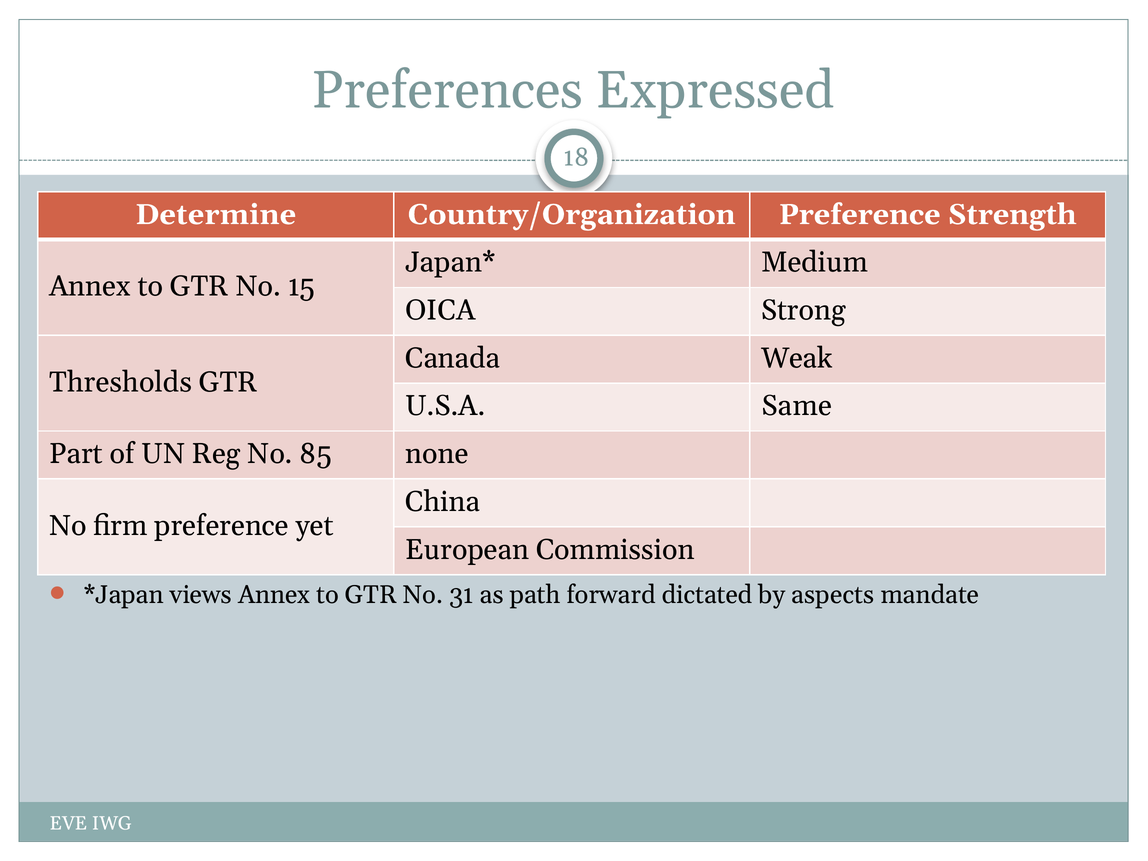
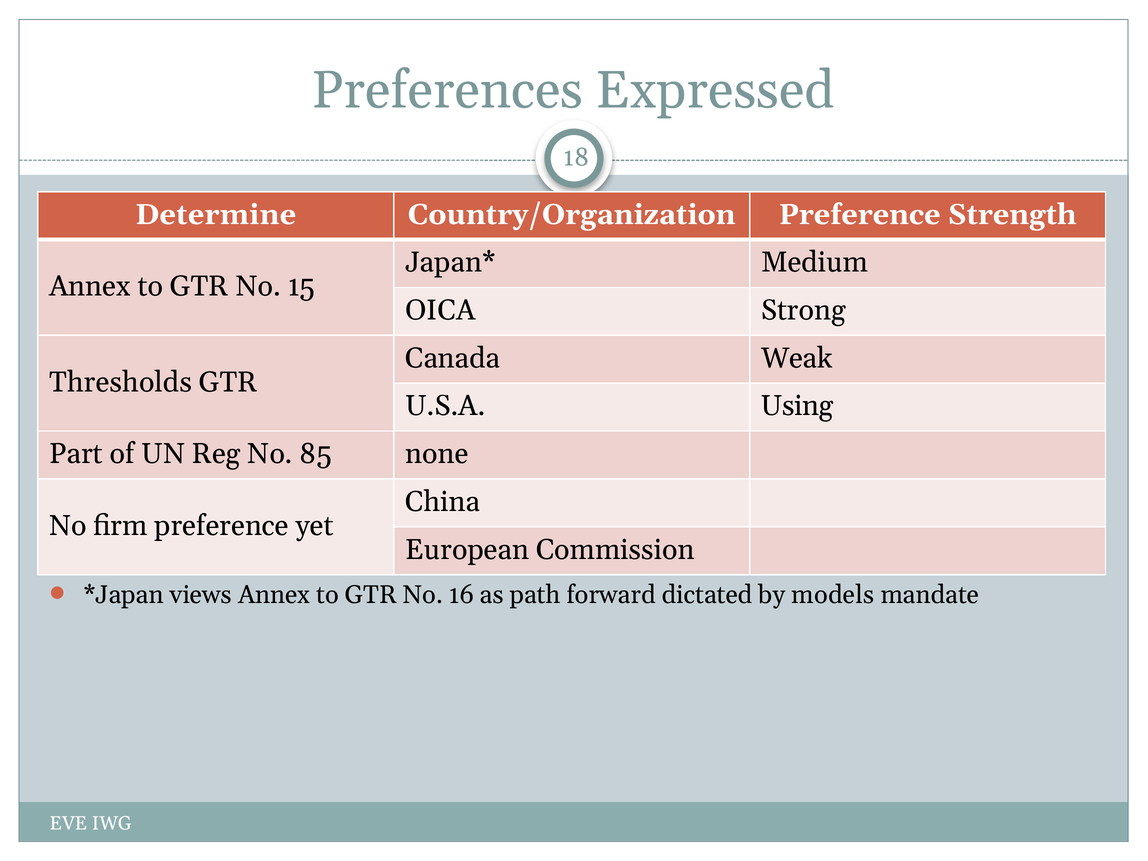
Same: Same -> Using
31: 31 -> 16
aspects: aspects -> models
